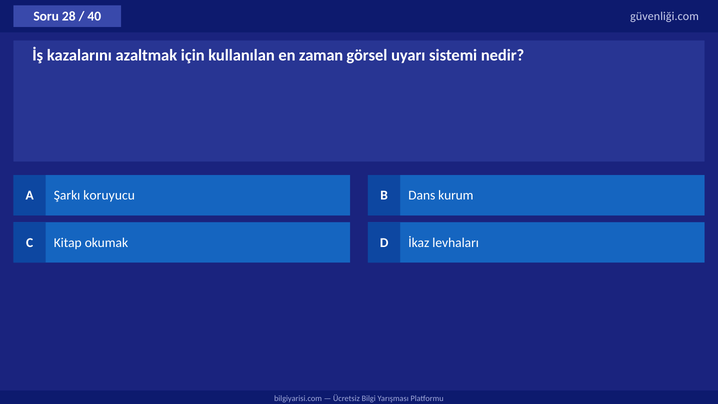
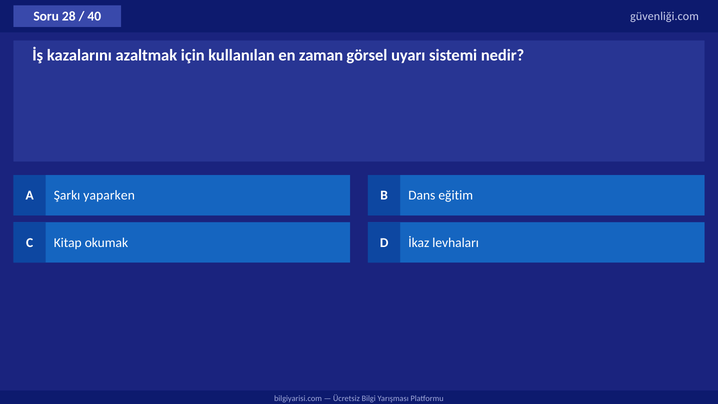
koruyucu: koruyucu -> yaparken
kurum: kurum -> eğitim
